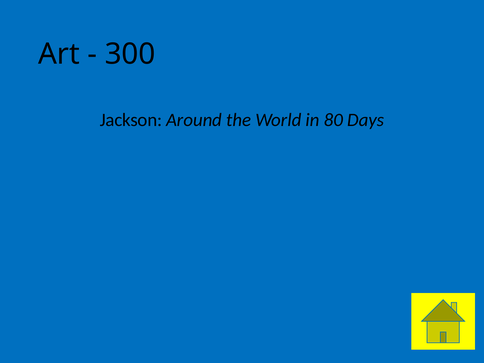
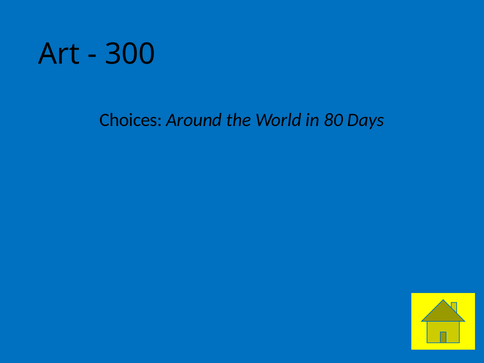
Jackson: Jackson -> Choices
